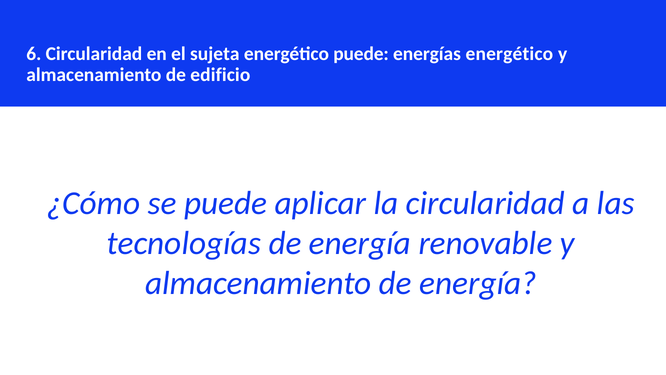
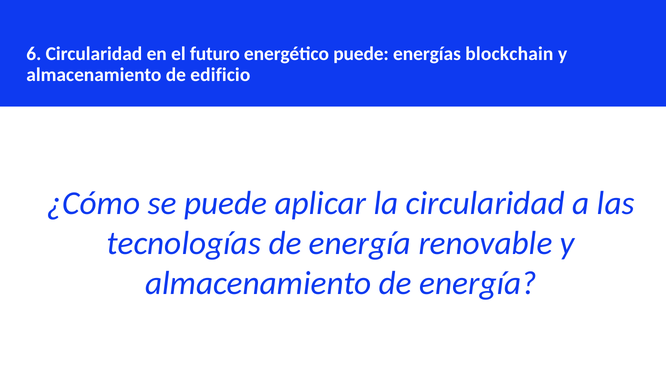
sujeta: sujeta -> futuro
energías energético: energético -> blockchain
